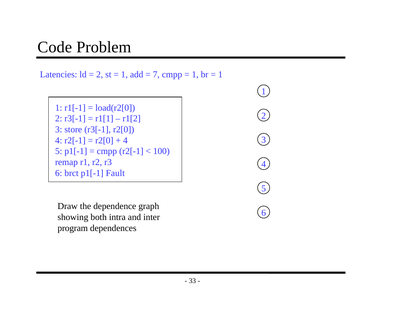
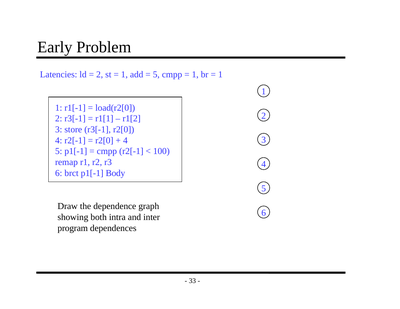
Code: Code -> Early
7 at (156, 74): 7 -> 5
Fault: Fault -> Body
